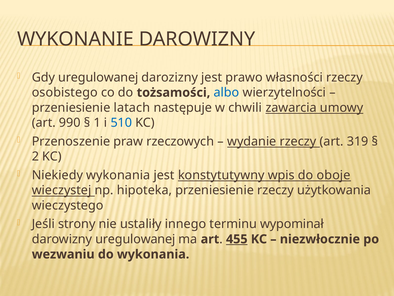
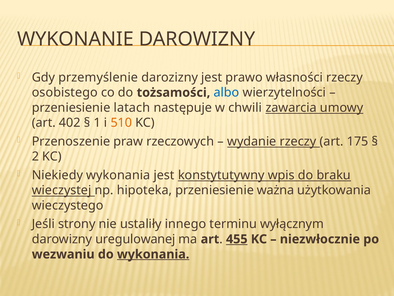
Gdy uregulowanej: uregulowanej -> przemyślenie
990: 990 -> 402
510 colour: blue -> orange
319: 319 -> 175
oboje: oboje -> braku
przeniesienie rzeczy: rzeczy -> ważna
wypominał: wypominał -> wyłącznym
wykonania at (153, 254) underline: none -> present
